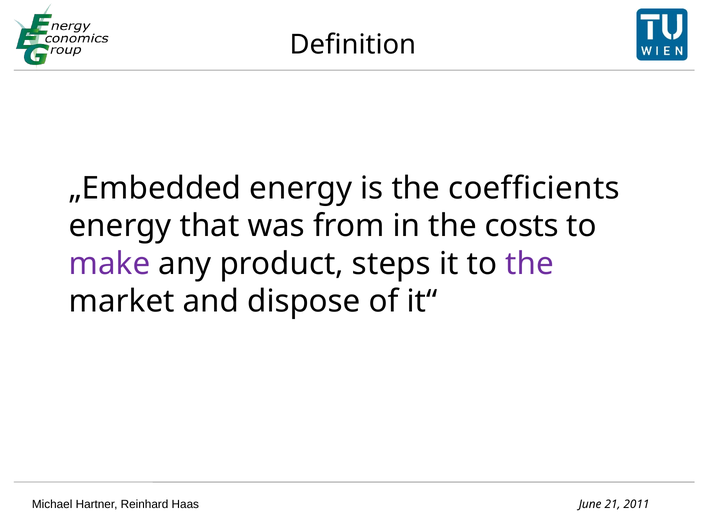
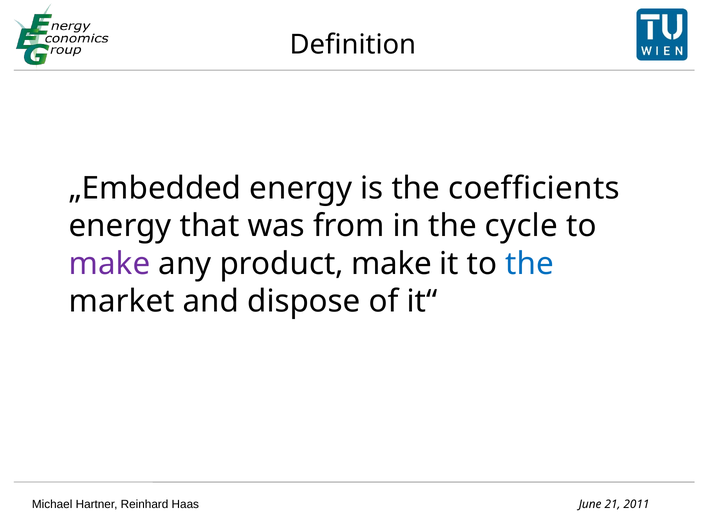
costs: costs -> cycle
product steps: steps -> make
the at (530, 264) colour: purple -> blue
